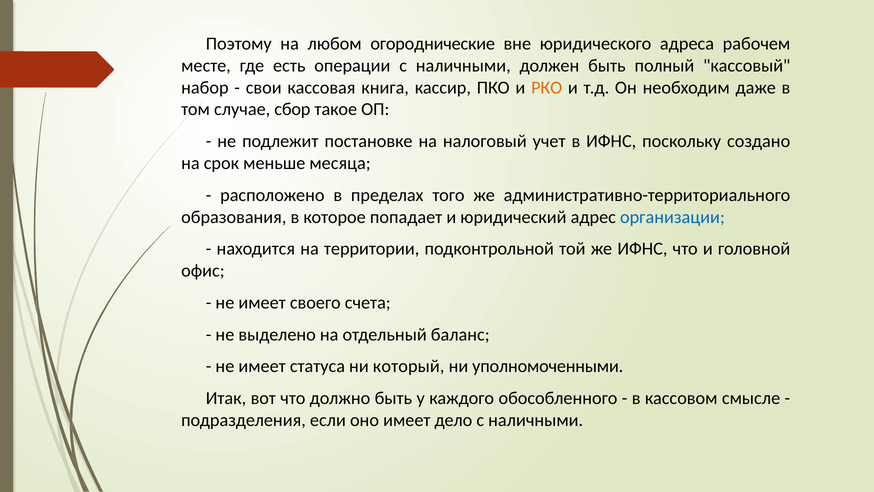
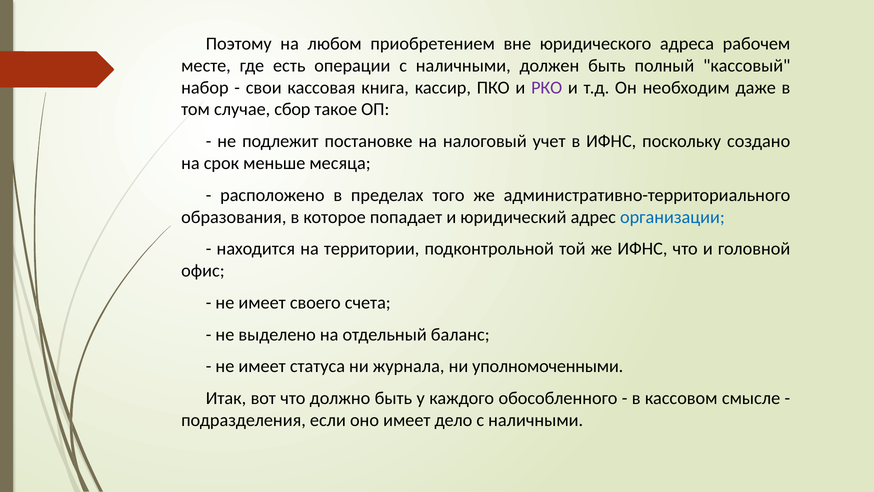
огороднические: огороднические -> приобретением
РКО colour: orange -> purple
который: который -> журнала
